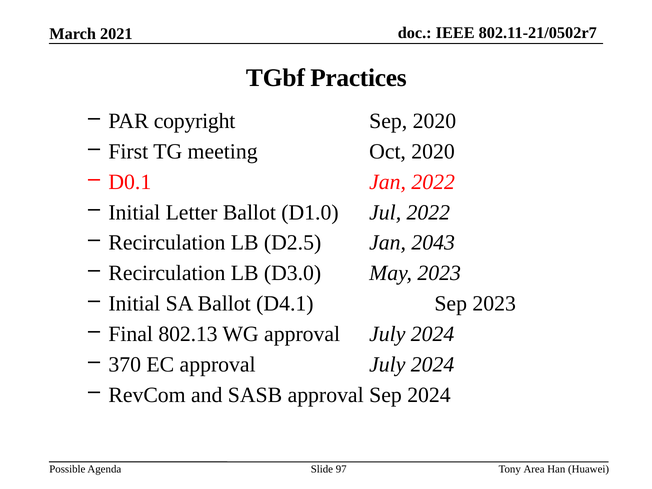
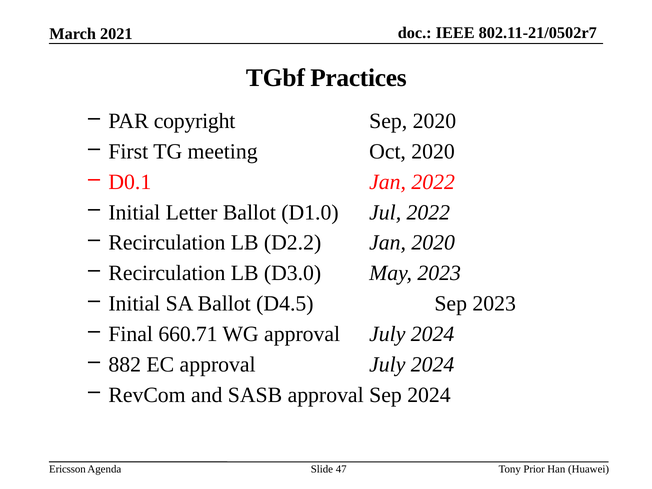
D2.5: D2.5 -> D2.2
Jan 2043: 2043 -> 2020
D4.1: D4.1 -> D4.5
802.13: 802.13 -> 660.71
370: 370 -> 882
Possible: Possible -> Ericsson
97: 97 -> 47
Area: Area -> Prior
